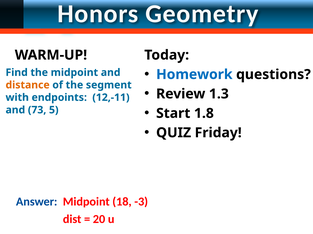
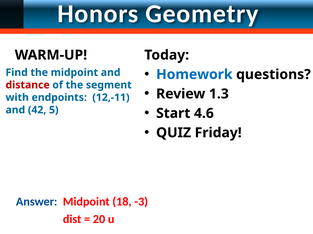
distance colour: orange -> red
1.8: 1.8 -> 4.6
73: 73 -> 42
